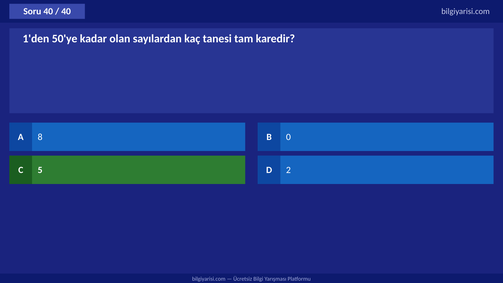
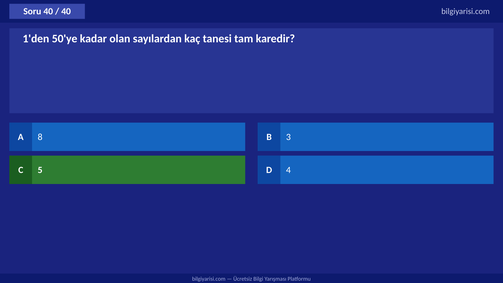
0: 0 -> 3
2: 2 -> 4
